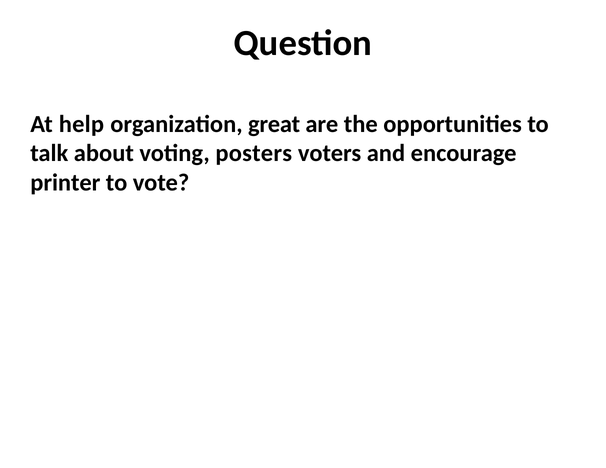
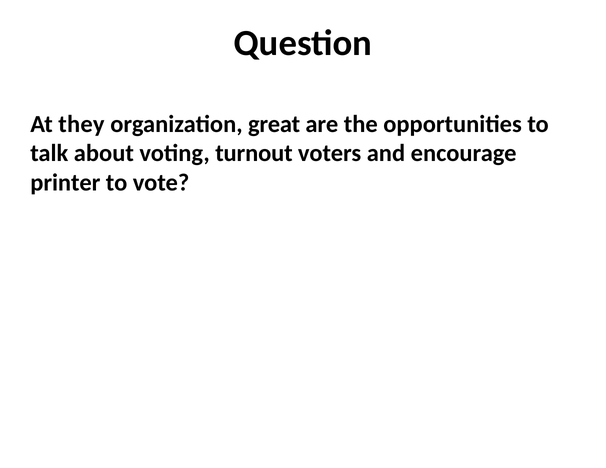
help: help -> they
posters: posters -> turnout
